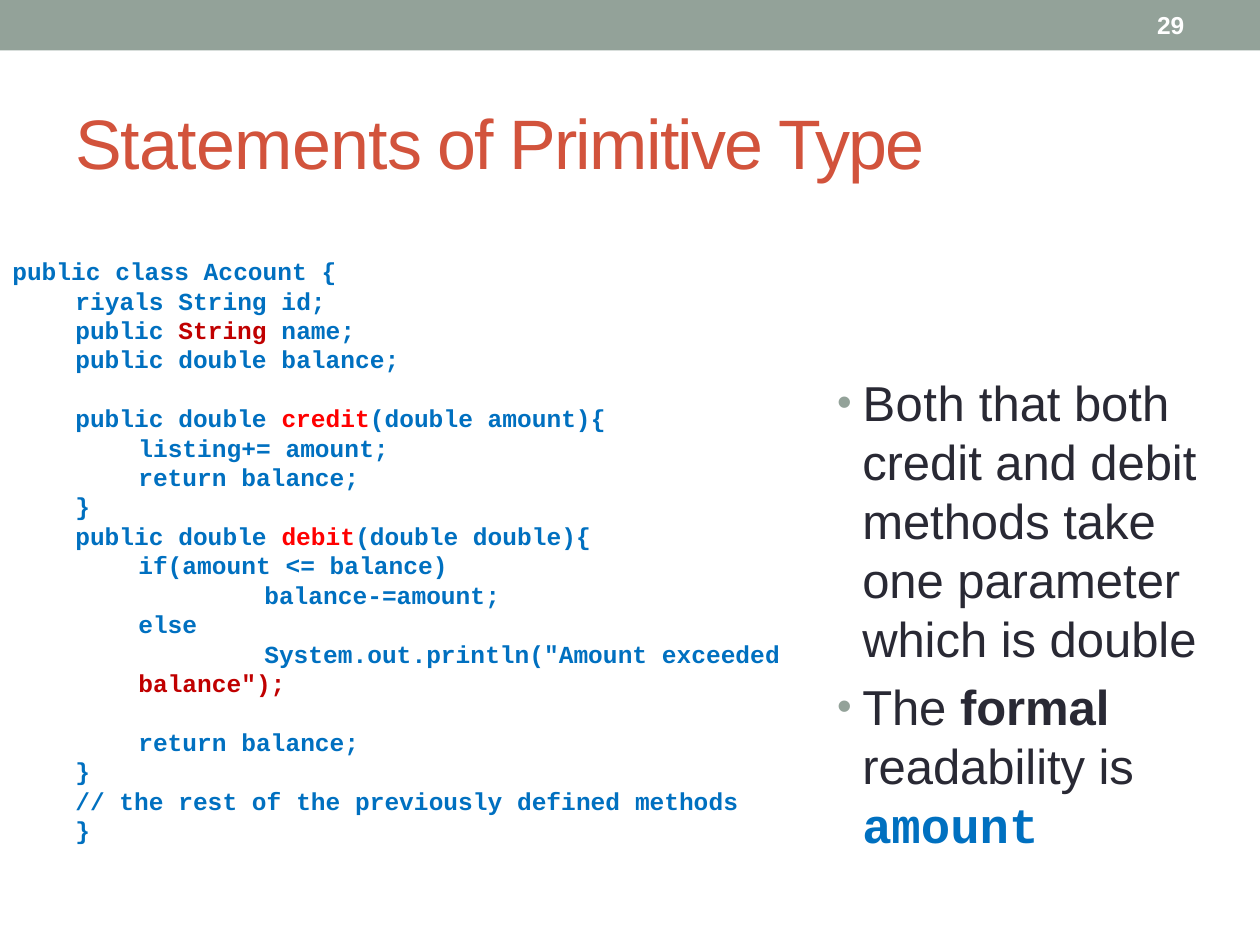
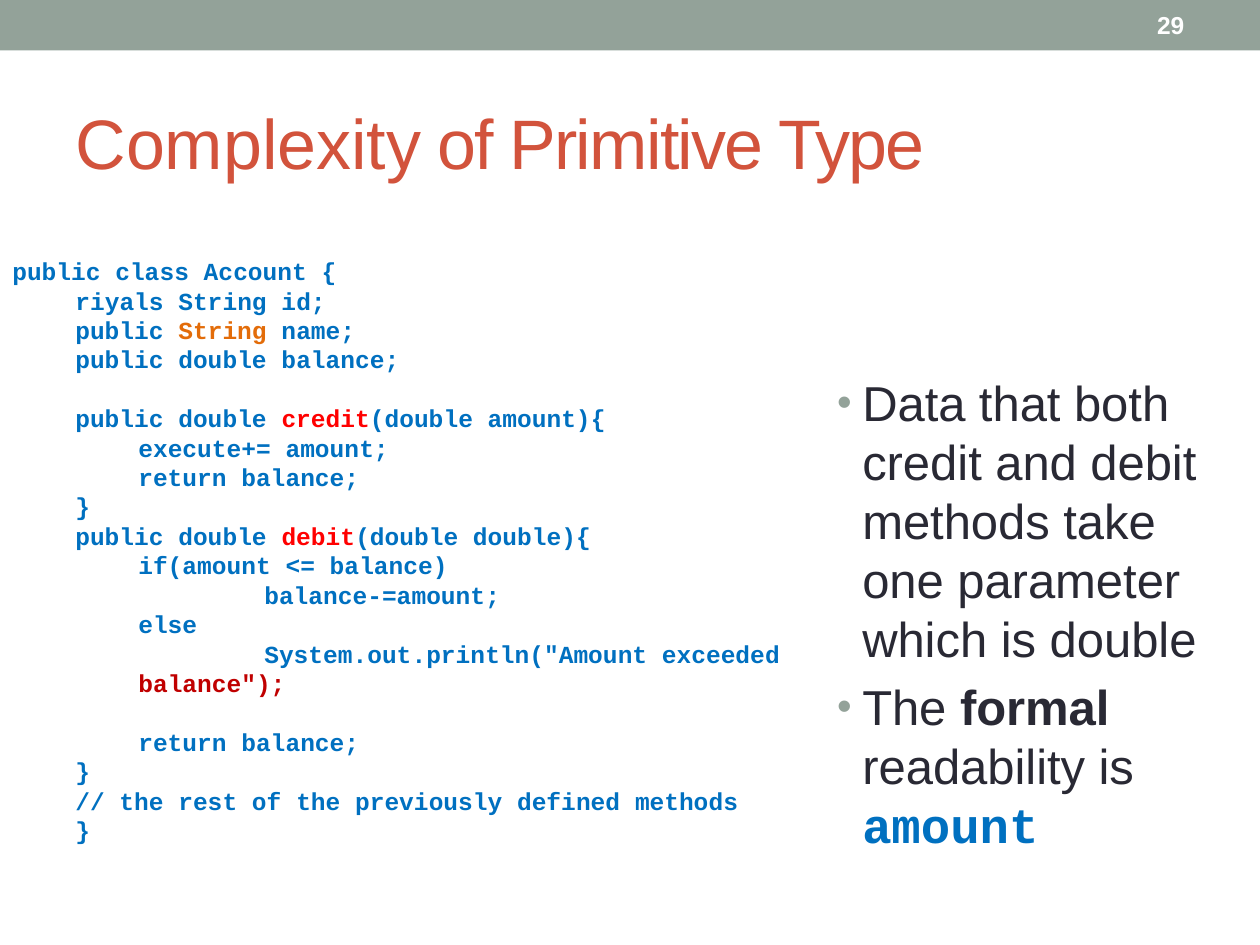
Statements: Statements -> Complexity
String at (223, 331) colour: red -> orange
Both at (914, 406): Both -> Data
listing+=: listing+= -> execute+=
